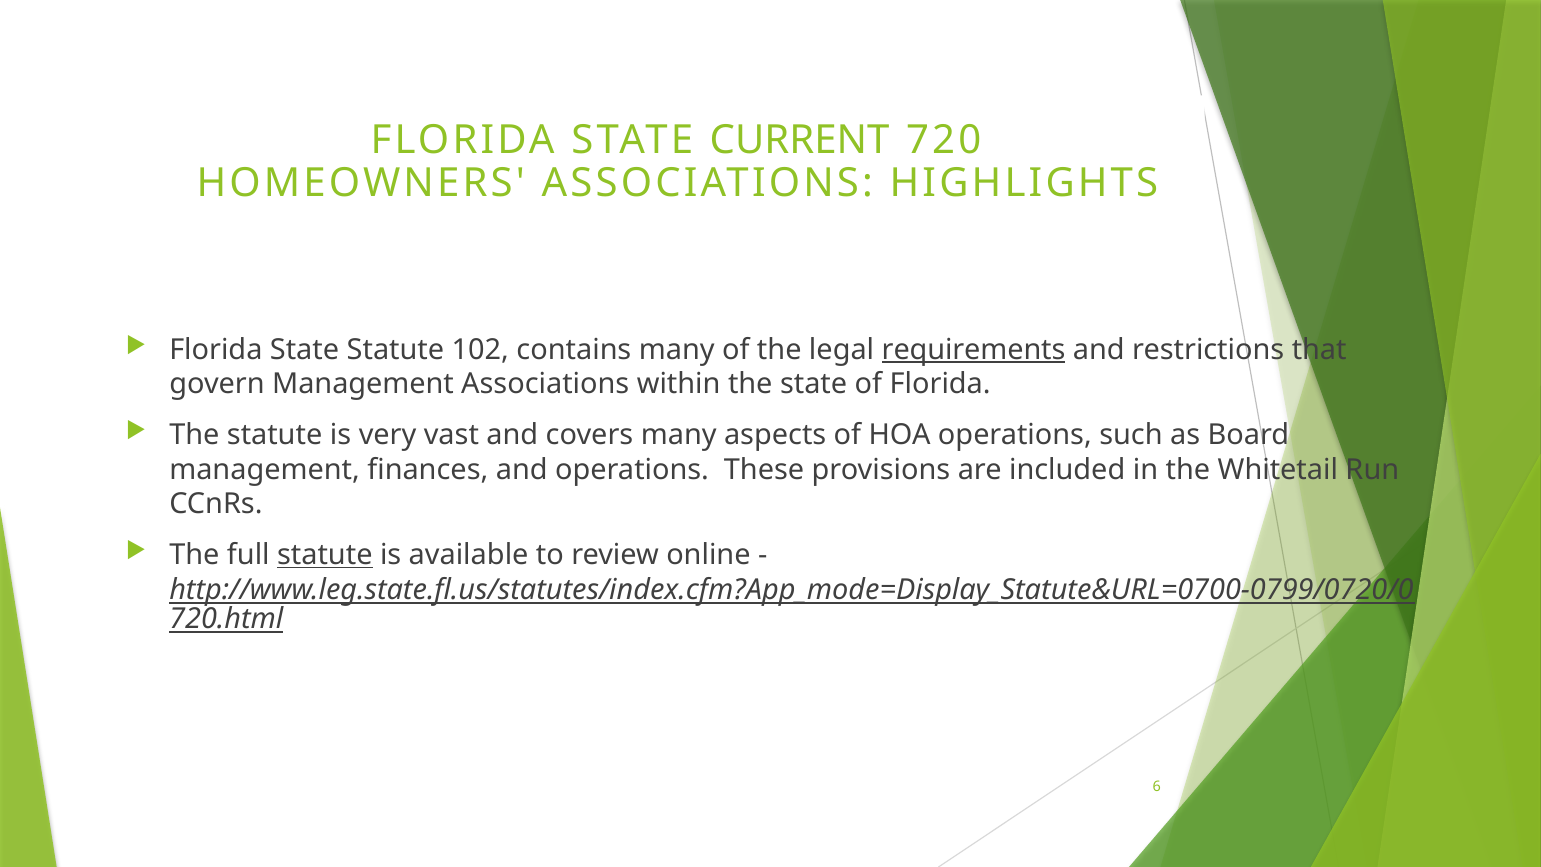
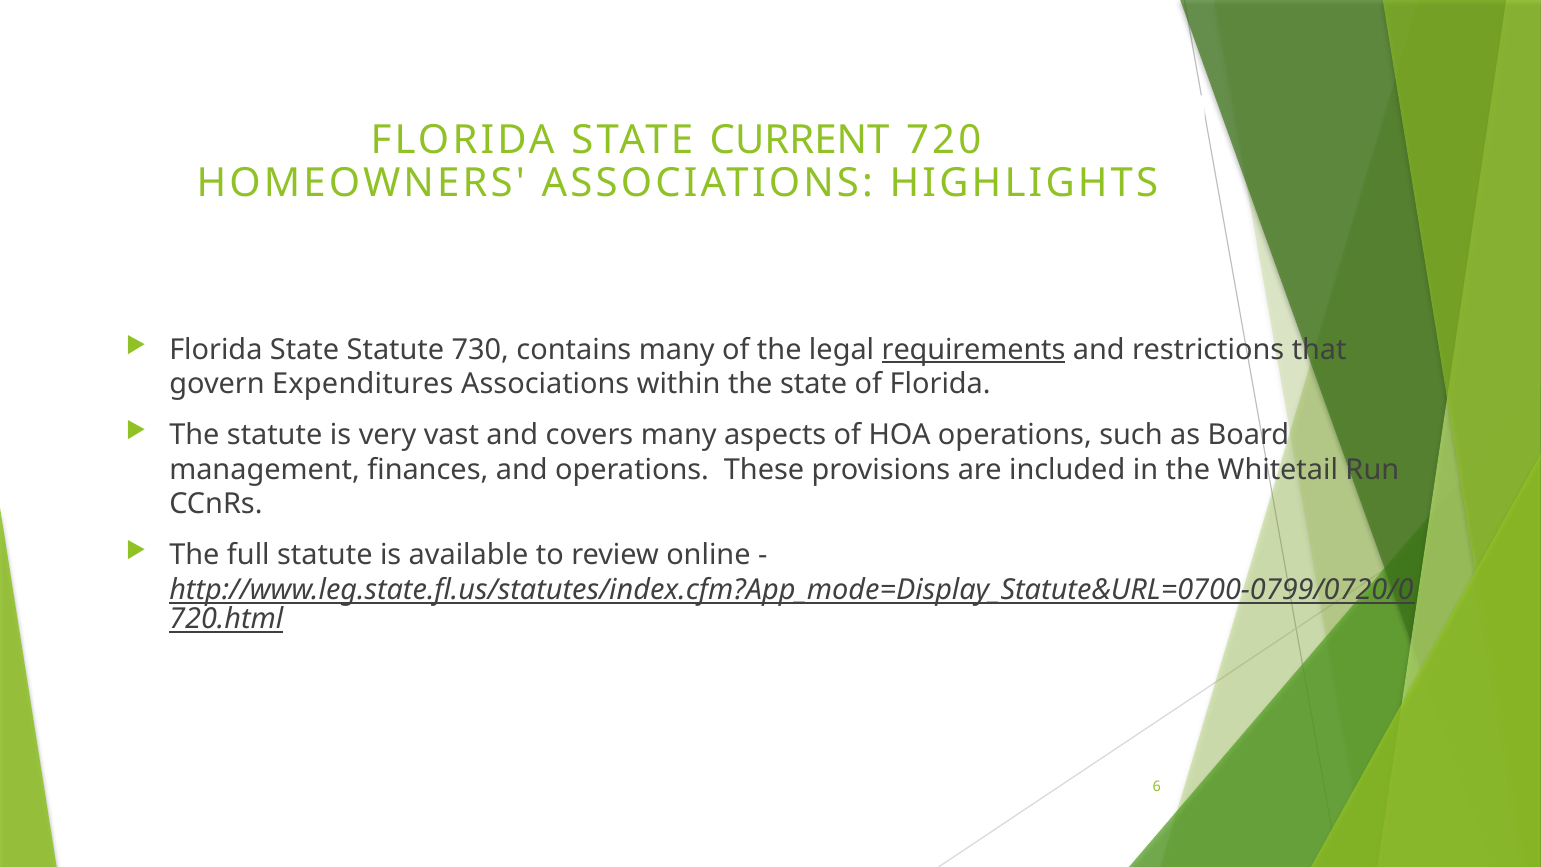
102: 102 -> 730
govern Management: Management -> Expenditures
statute at (325, 555) underline: present -> none
